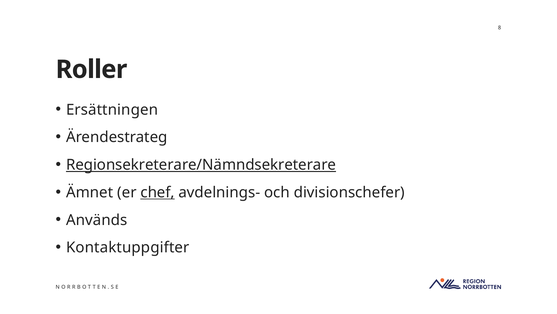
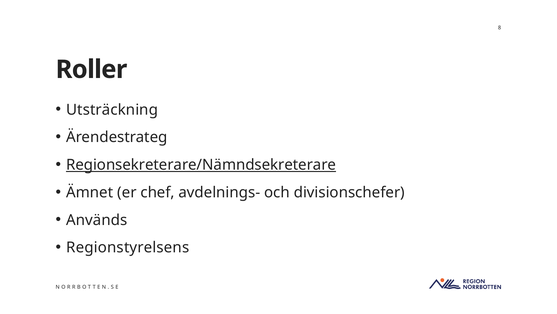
Ersättningen: Ersättningen -> Utsträckning
chef underline: present -> none
Kontaktuppgifter: Kontaktuppgifter -> Regionstyrelsens
